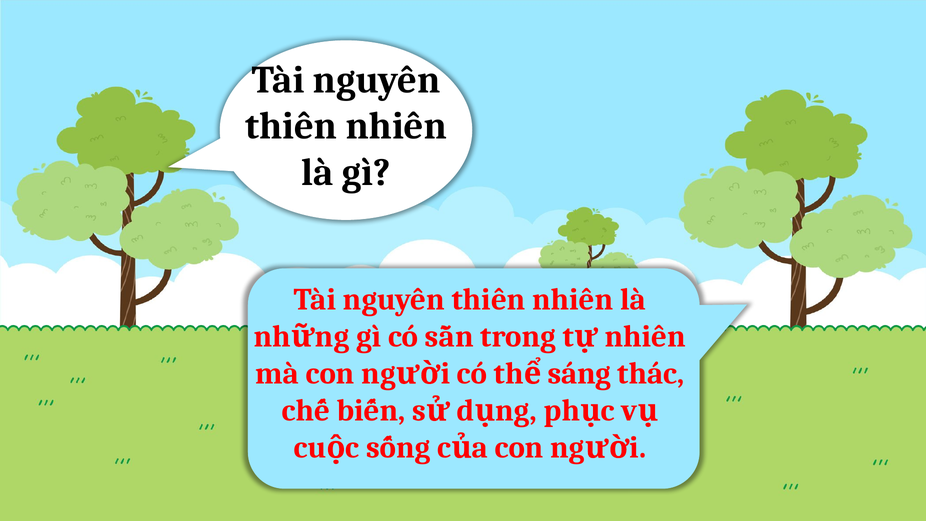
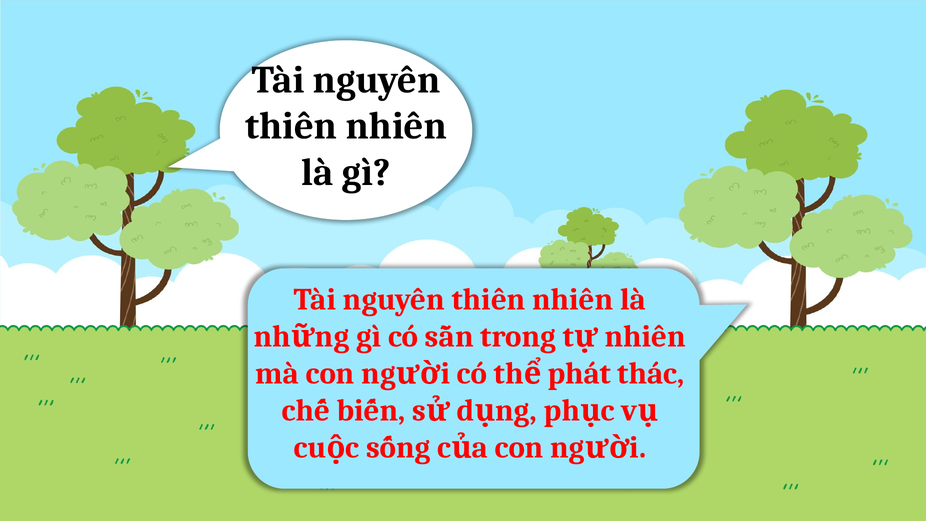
sáng: sáng -> phát
